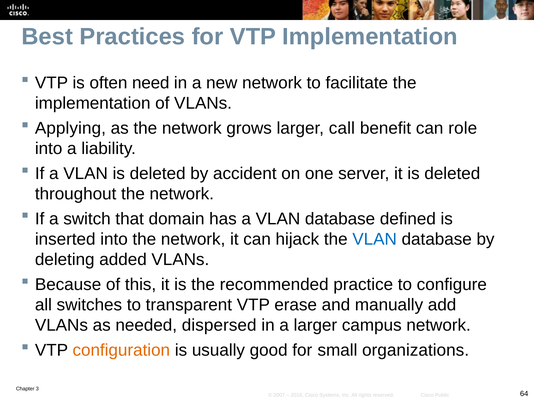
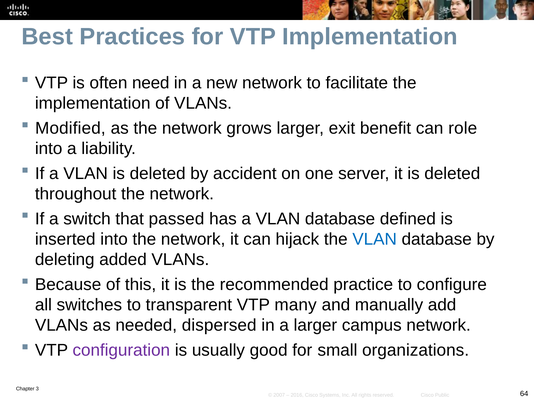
Applying: Applying -> Modified
call: call -> exit
domain: domain -> passed
erase: erase -> many
configuration colour: orange -> purple
